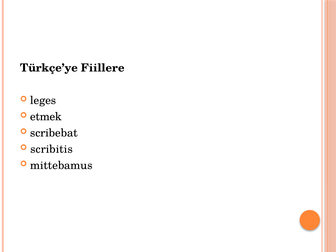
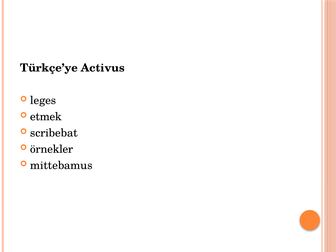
Fiillere: Fiillere -> Activus
scribitis: scribitis -> örnekler
